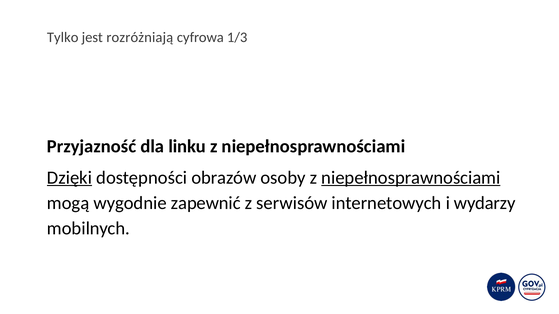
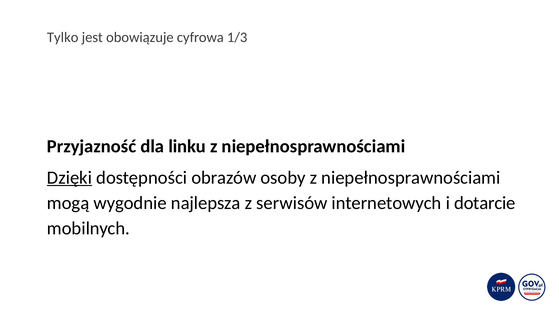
rozróżniają: rozróżniają -> obowiązuje
niepełnosprawnościami at (411, 178) underline: present -> none
zapewnić: zapewnić -> najlepsza
wydarzy: wydarzy -> dotarcie
